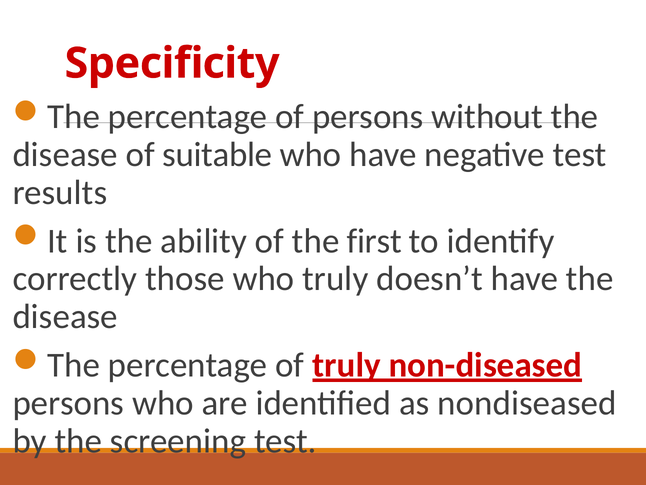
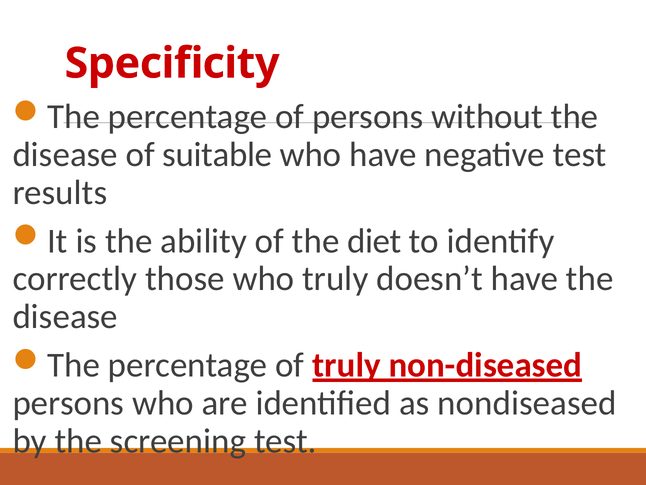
first: first -> diet
